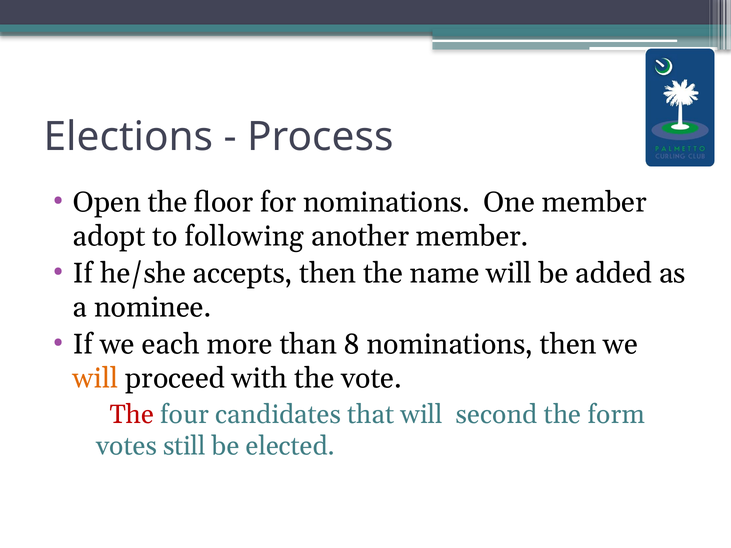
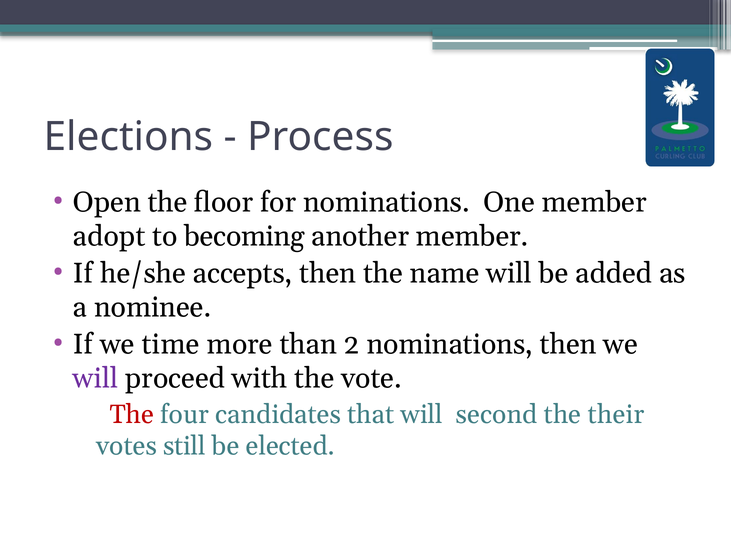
following: following -> becoming
each: each -> time
8: 8 -> 2
will at (96, 379) colour: orange -> purple
form: form -> their
